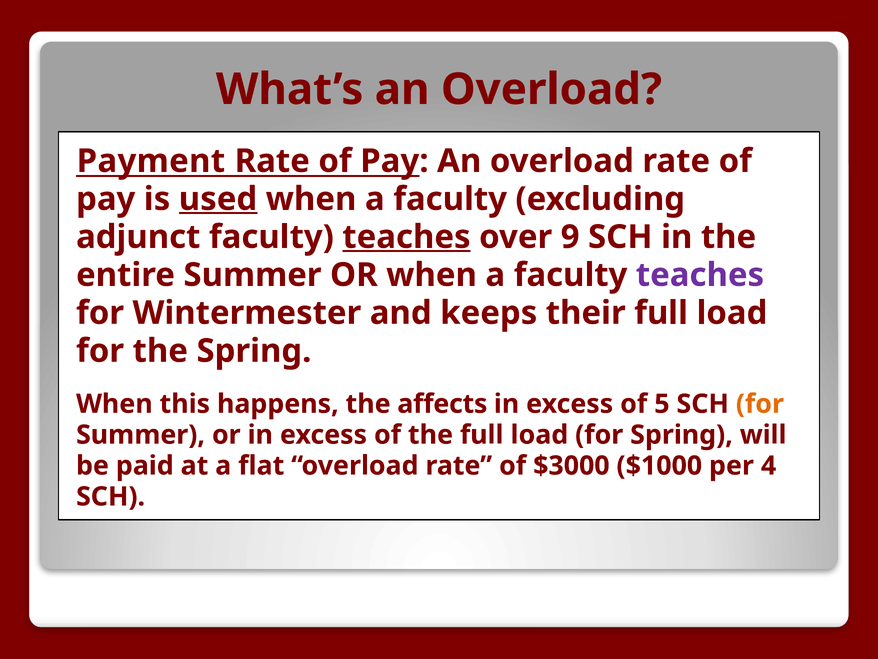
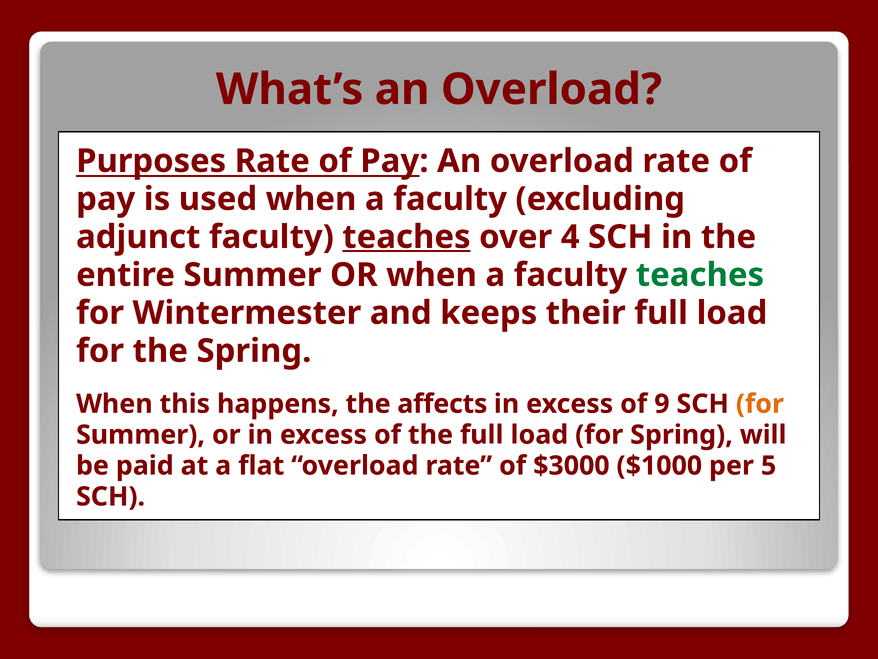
Payment: Payment -> Purposes
used underline: present -> none
9: 9 -> 4
teaches at (700, 275) colour: purple -> green
5: 5 -> 9
4: 4 -> 5
